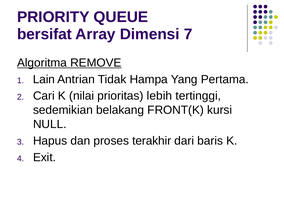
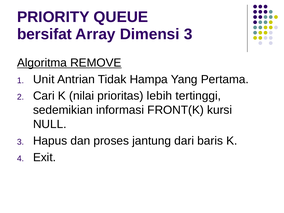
Dimensi 7: 7 -> 3
Lain: Lain -> Unit
belakang: belakang -> informasi
terakhir: terakhir -> jantung
